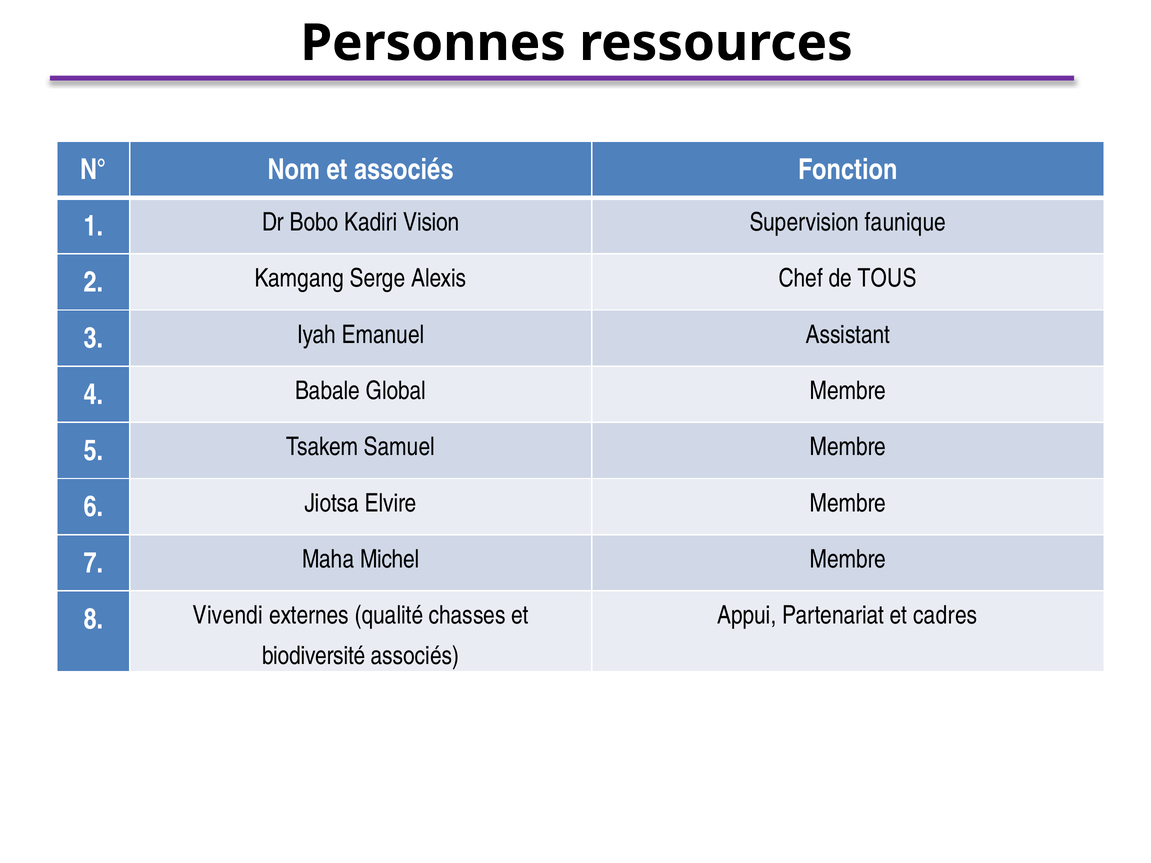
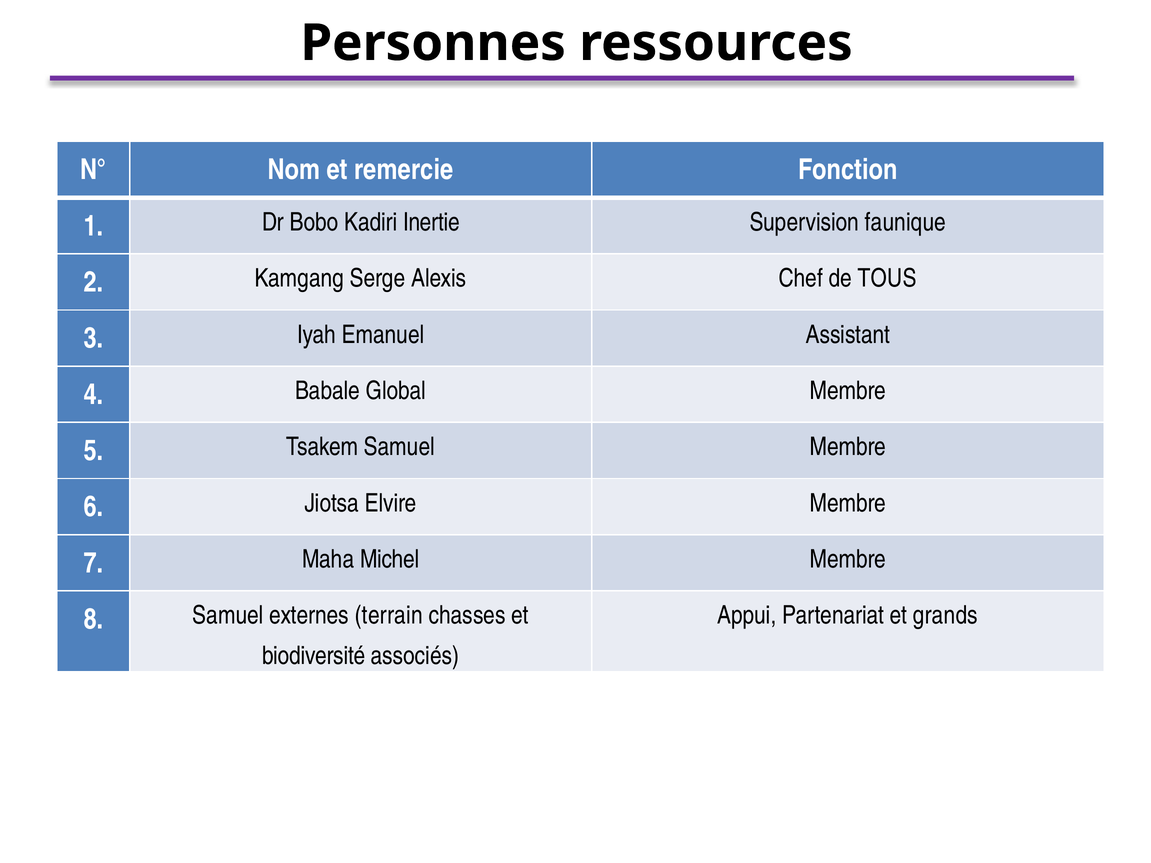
et associés: associés -> remercie
Vision: Vision -> Inertie
cadres: cadres -> grands
8 Vivendi: Vivendi -> Samuel
qualité: qualité -> terrain
